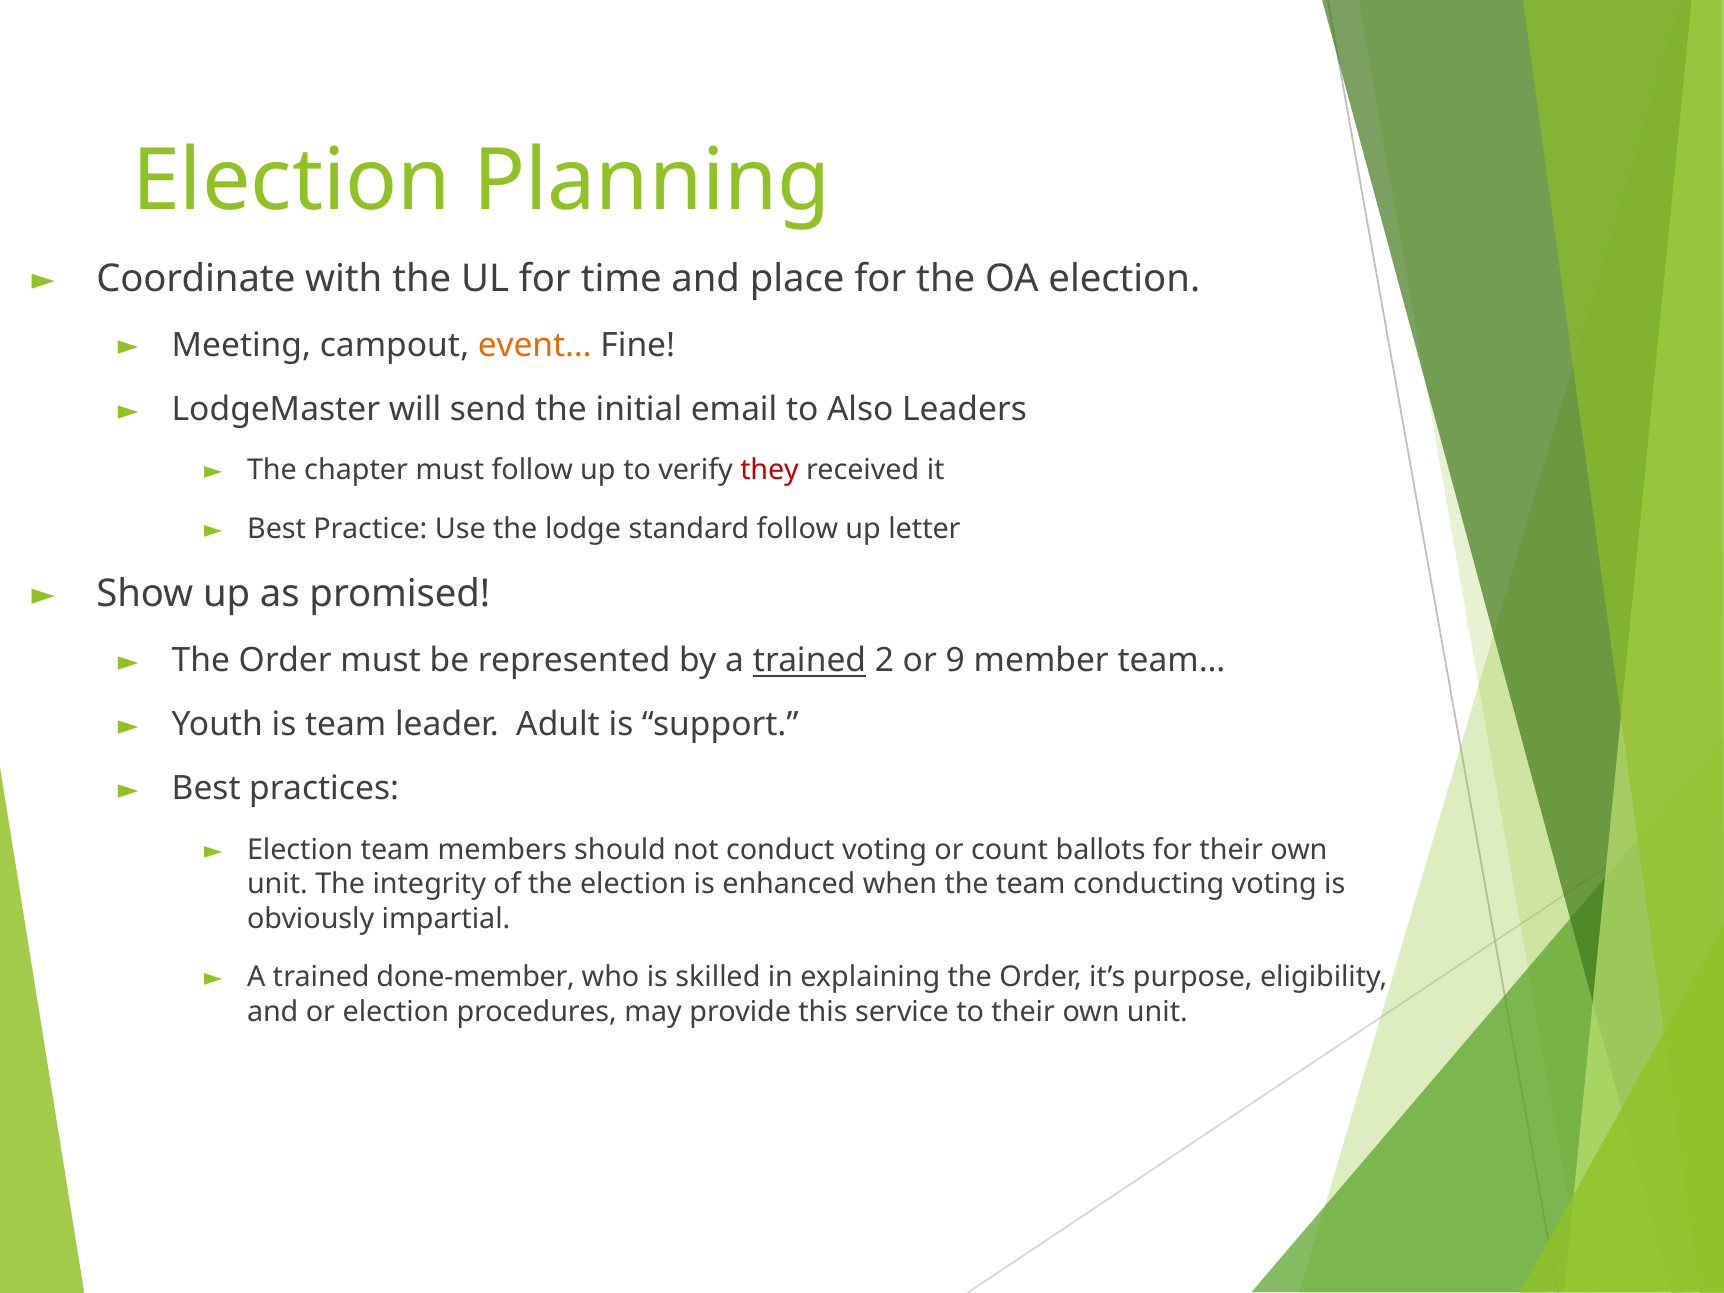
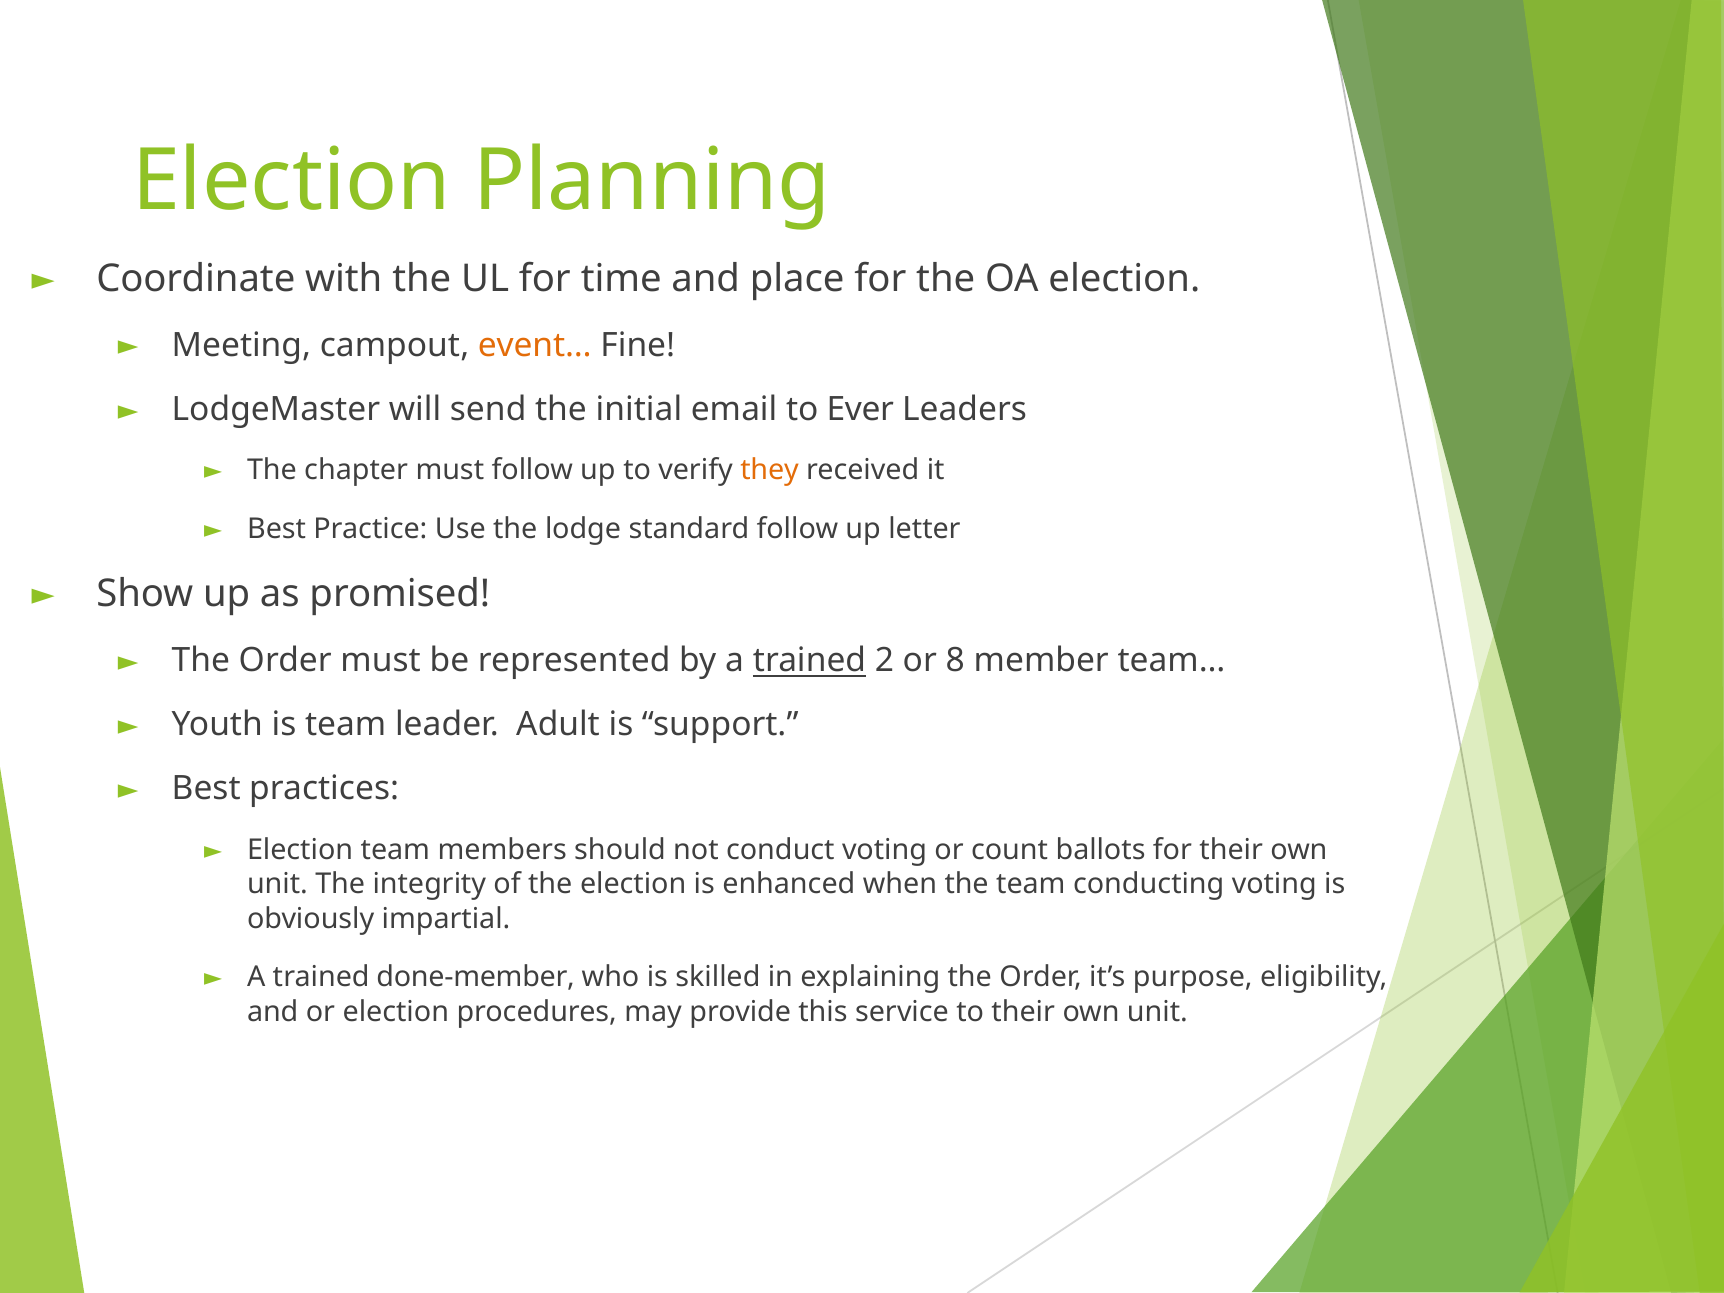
Also: Also -> Ever
they colour: red -> orange
9: 9 -> 8
